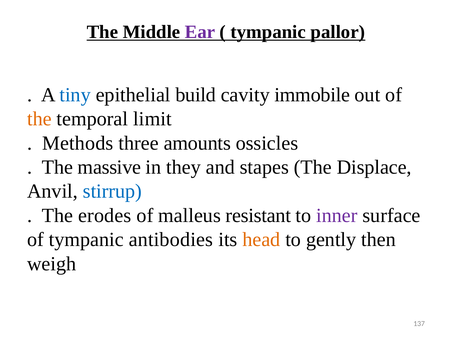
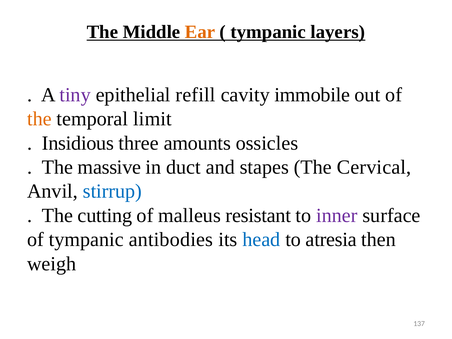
Ear colour: purple -> orange
pallor: pallor -> layers
tiny colour: blue -> purple
build: build -> refill
Methods: Methods -> Insidious
they: they -> duct
Displace: Displace -> Cervical
erodes: erodes -> cutting
head colour: orange -> blue
gently: gently -> atresia
